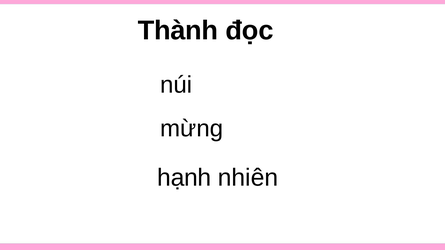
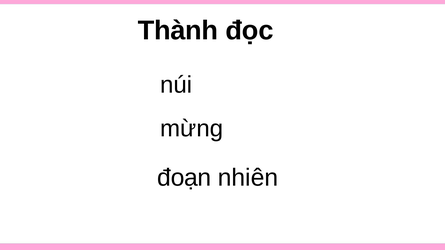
hạnh: hạnh -> đoạn
